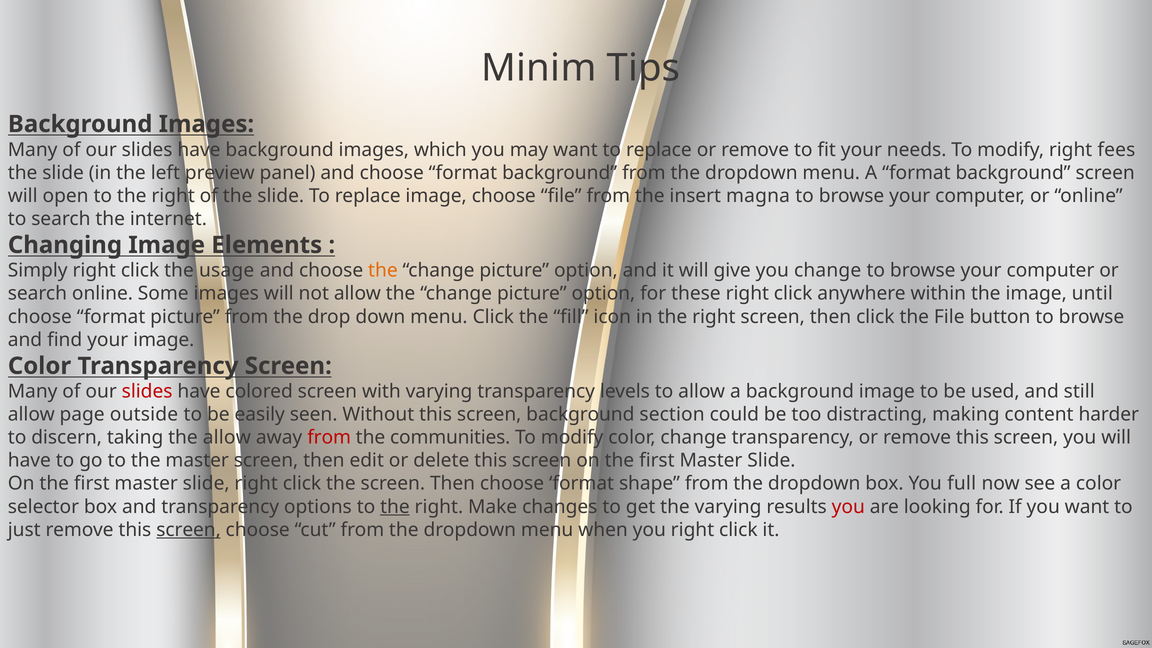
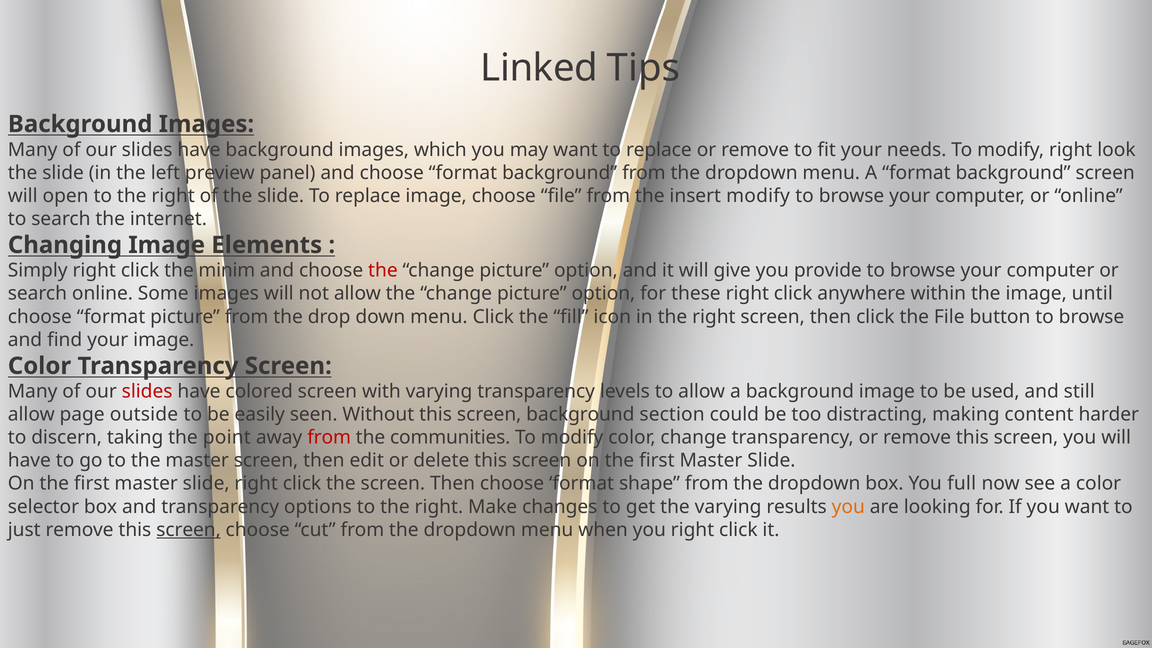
Minim: Minim -> Linked
fees: fees -> look
insert magna: magna -> modify
usage: usage -> minim
the at (383, 271) colour: orange -> red
you change: change -> provide
the allow: allow -> point
the at (395, 507) underline: present -> none
you at (848, 507) colour: red -> orange
